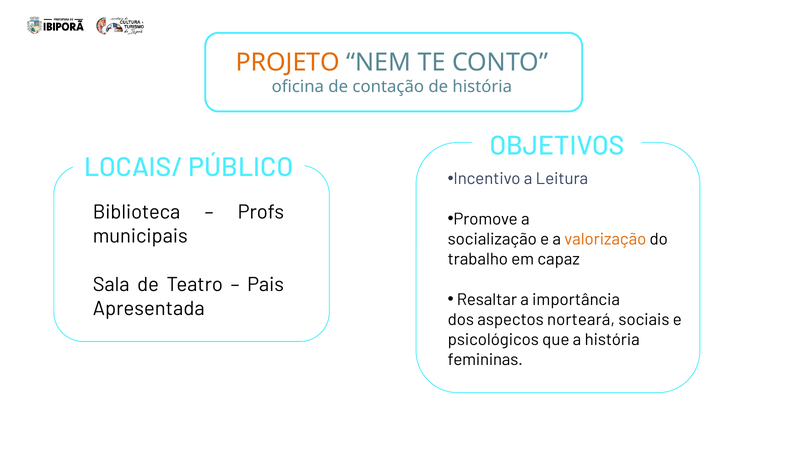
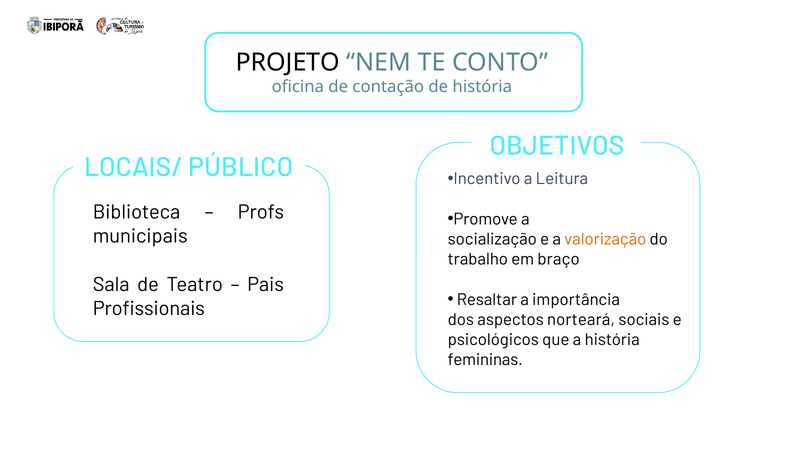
PROJETO colour: orange -> black
capaz: capaz -> braço
Apresentada: Apresentada -> Profissionais
